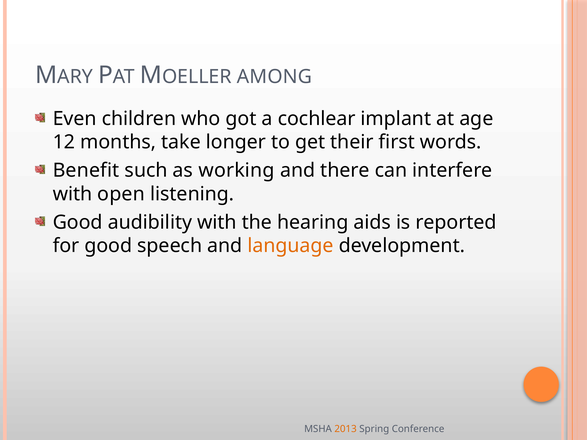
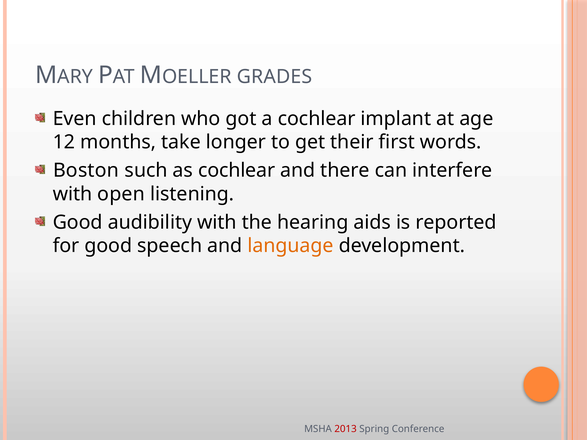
AMONG: AMONG -> GRADES
Benefit: Benefit -> Boston
as working: working -> cochlear
2013 colour: orange -> red
